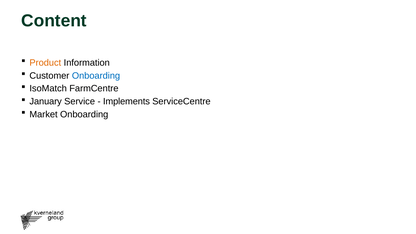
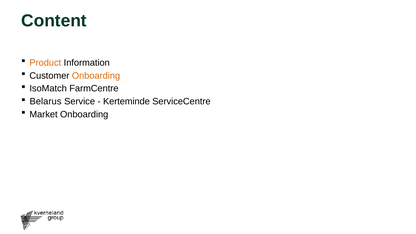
Onboarding at (96, 76) colour: blue -> orange
January: January -> Belarus
Implements: Implements -> Kerteminde
